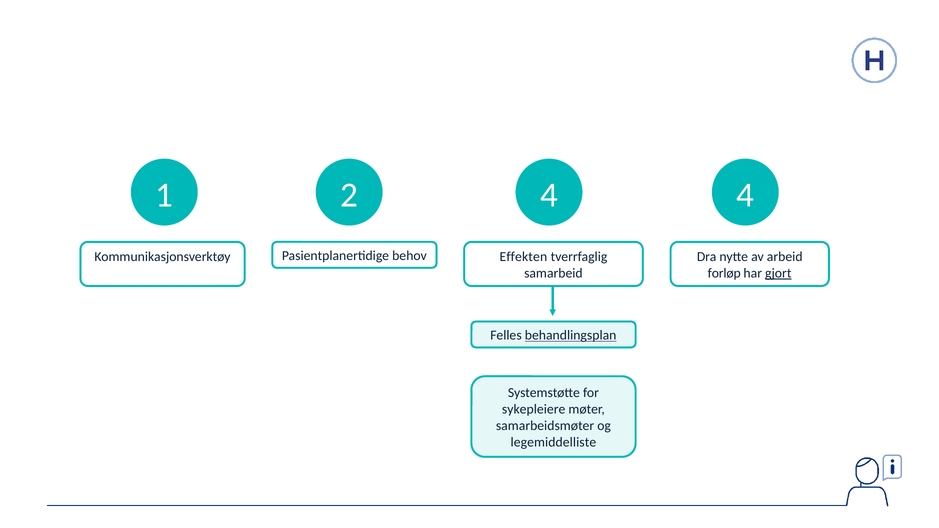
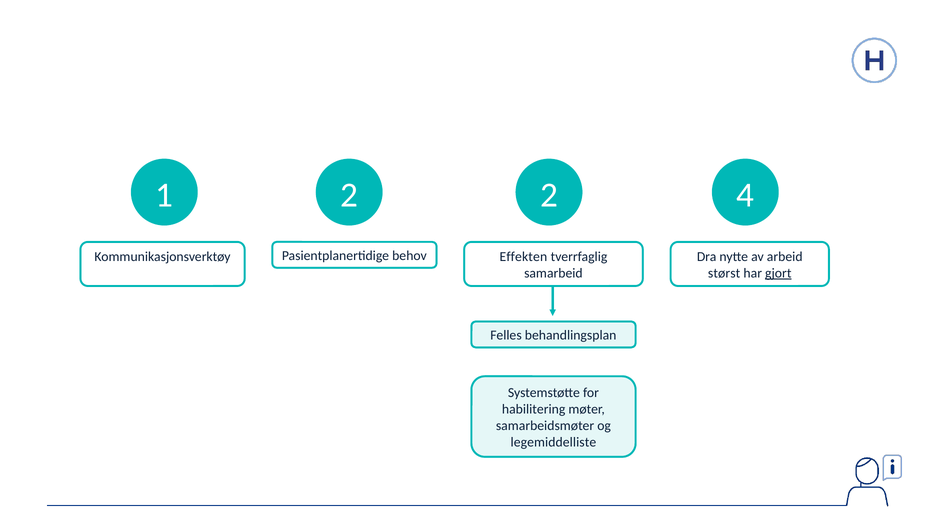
2 4: 4 -> 2
forløp: forløp -> størst
behandlingsplan underline: present -> none
sykepleiere: sykepleiere -> habilitering
